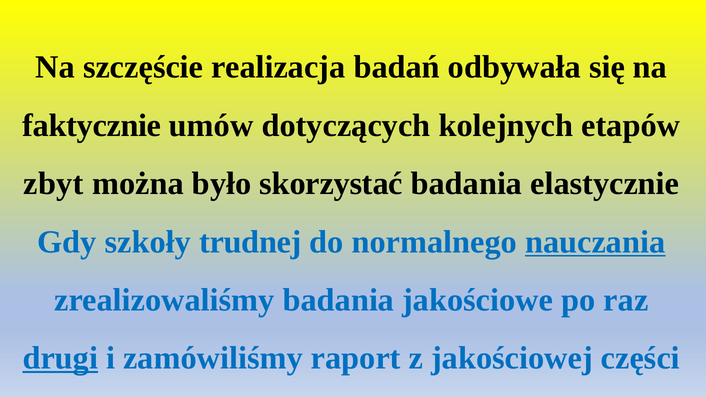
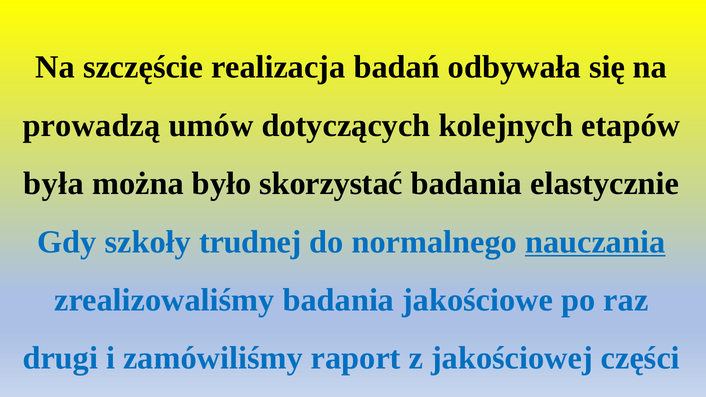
faktycznie: faktycznie -> prowadzą
zbyt: zbyt -> była
drugi underline: present -> none
